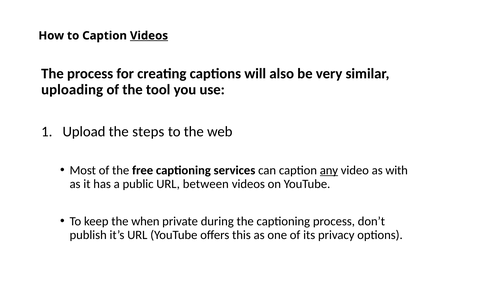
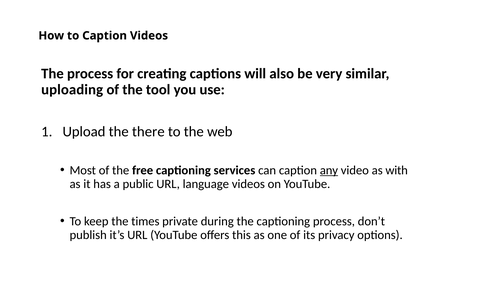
Videos at (149, 36) underline: present -> none
steps: steps -> there
between: between -> language
when: when -> times
